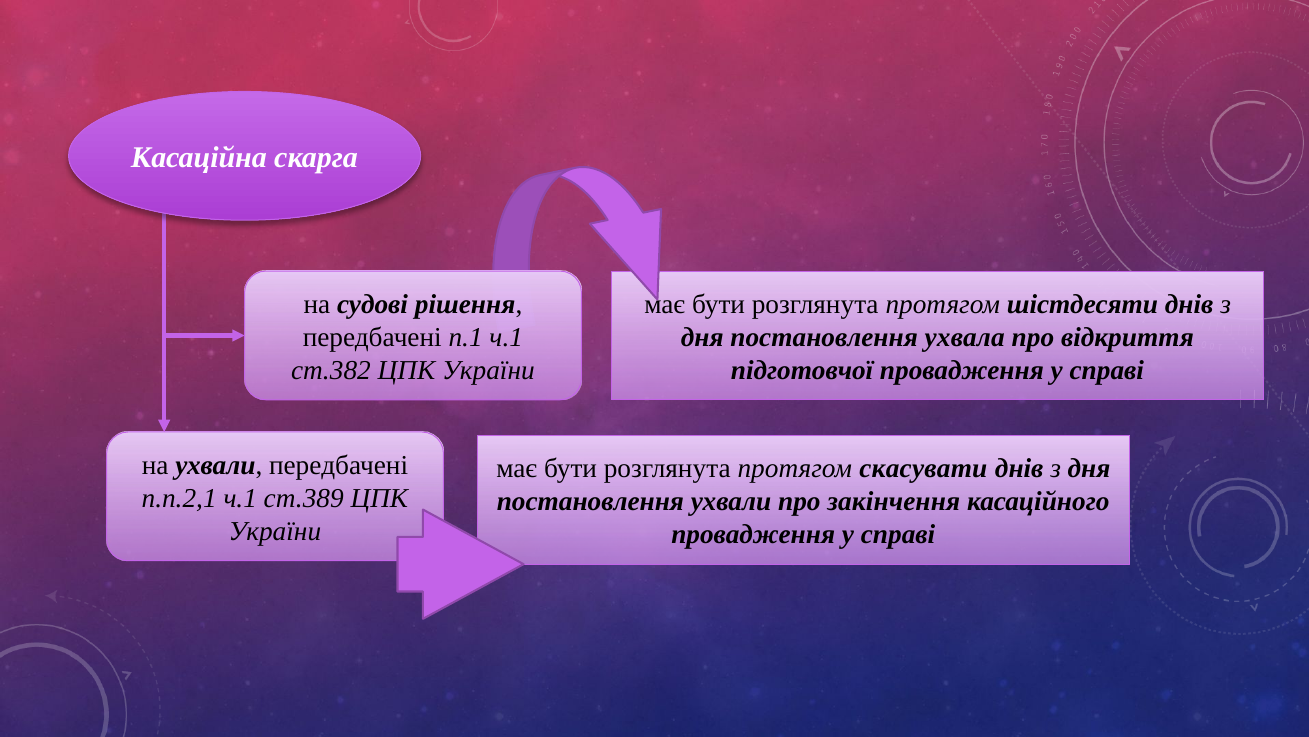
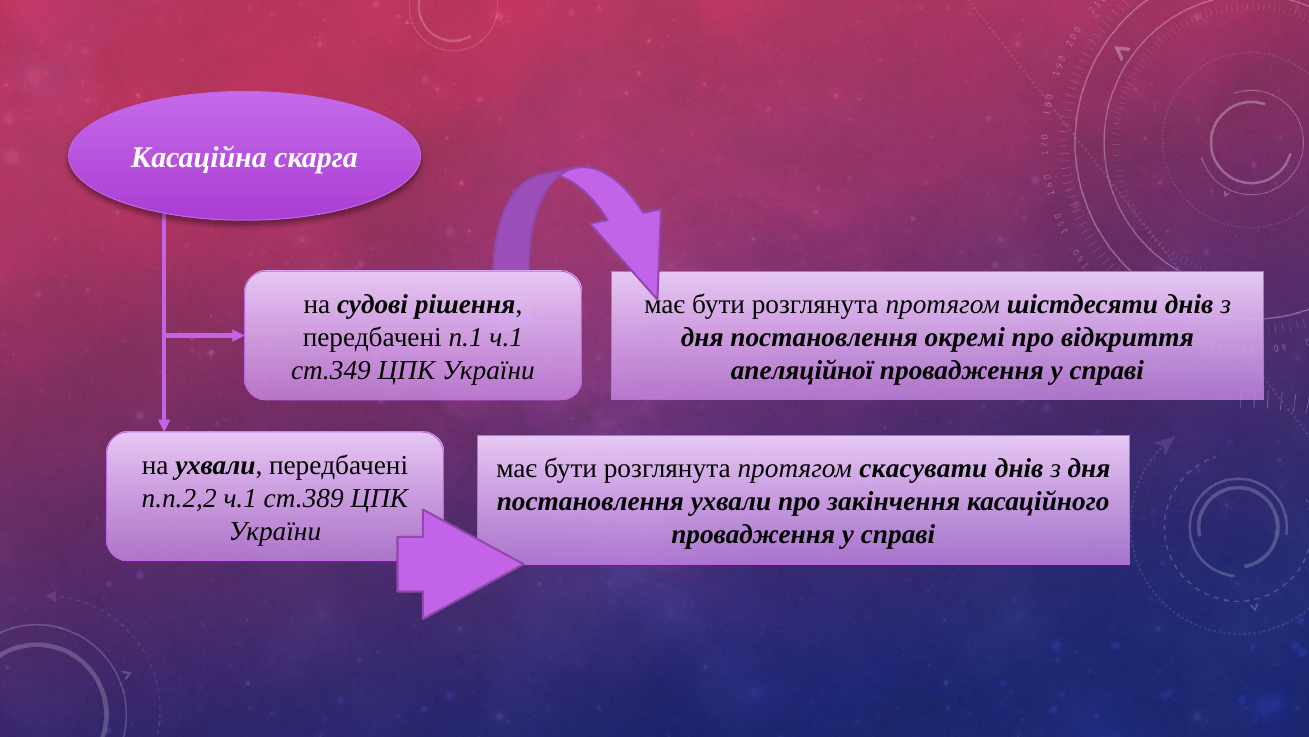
ухвала: ухвала -> окремі
ст.382: ст.382 -> ст.349
підготовчої: підготовчої -> апеляційної
п.п.2,1: п.п.2,1 -> п.п.2,2
